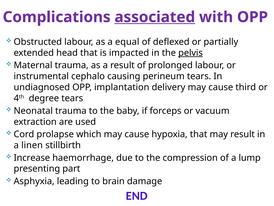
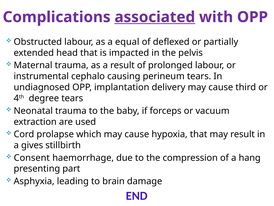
pelvis underline: present -> none
linen: linen -> gives
Increase: Increase -> Consent
lump: lump -> hang
